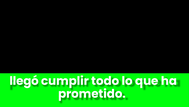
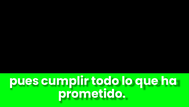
llegó: llegó -> pues
